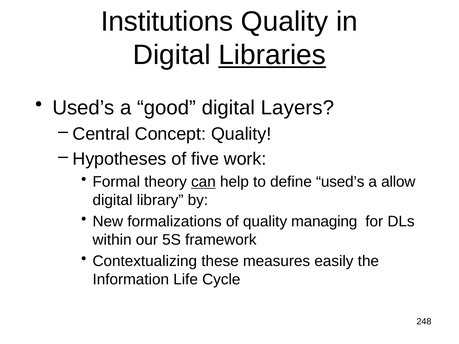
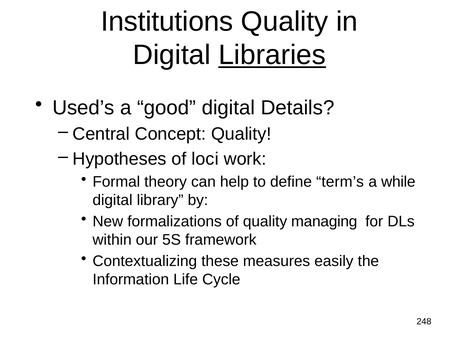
Layers: Layers -> Details
five: five -> loci
can underline: present -> none
define used’s: used’s -> term’s
allow: allow -> while
